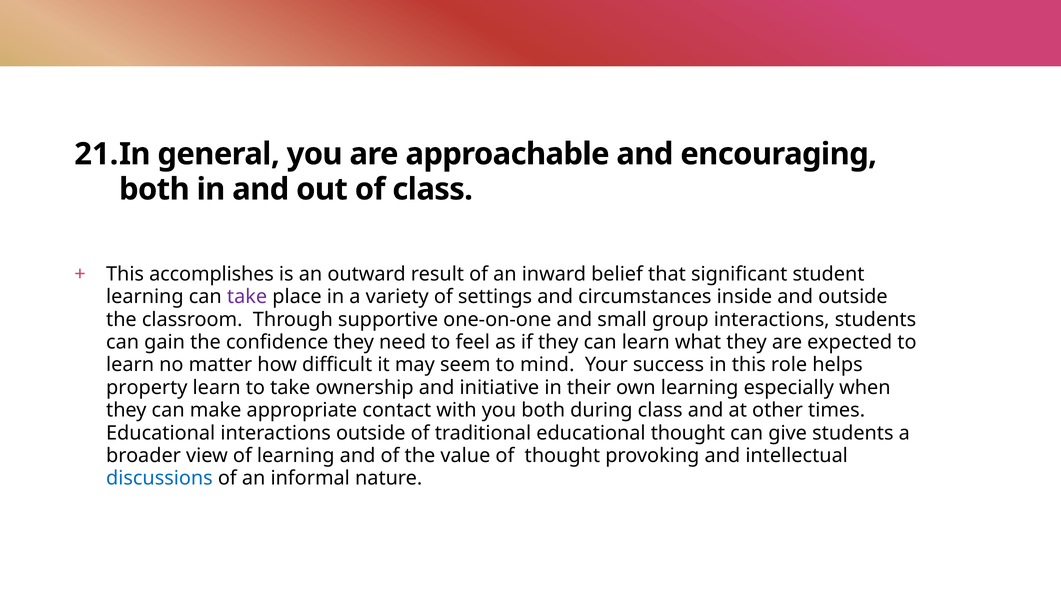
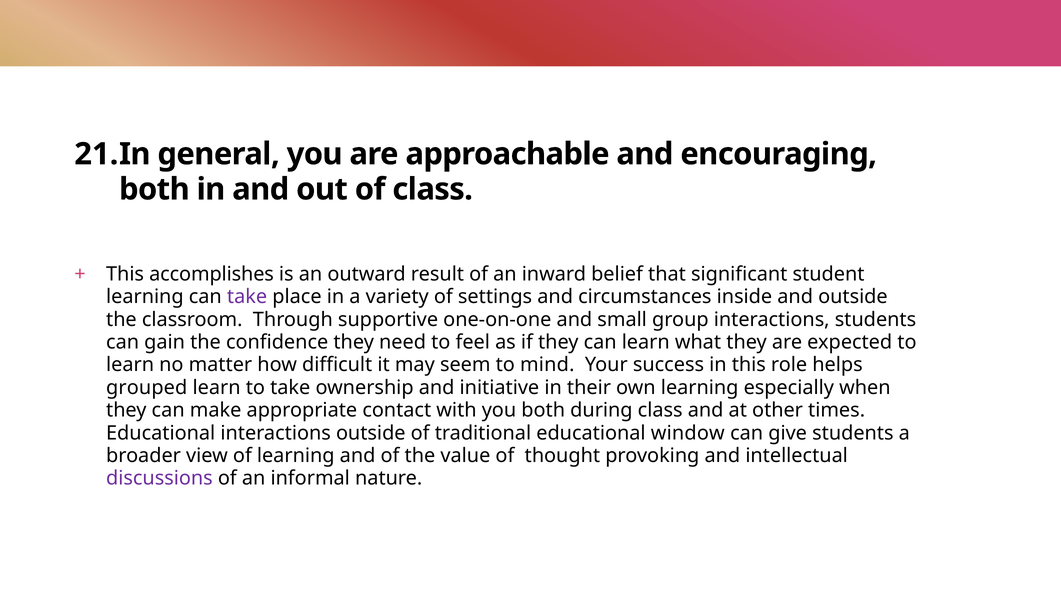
property: property -> grouped
educational thought: thought -> window
discussions colour: blue -> purple
